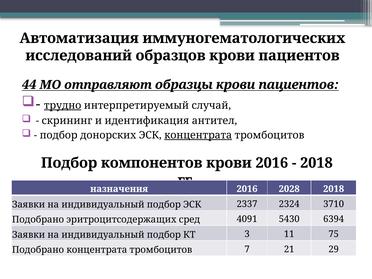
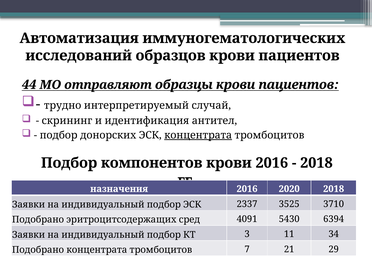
трудно underline: present -> none
2028: 2028 -> 2020
2324: 2324 -> 3525
75: 75 -> 34
